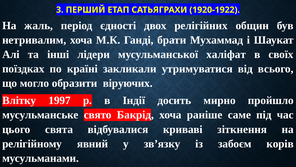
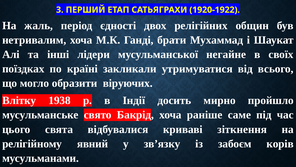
халіфат: халіфат -> негайне
1997: 1997 -> 1938
